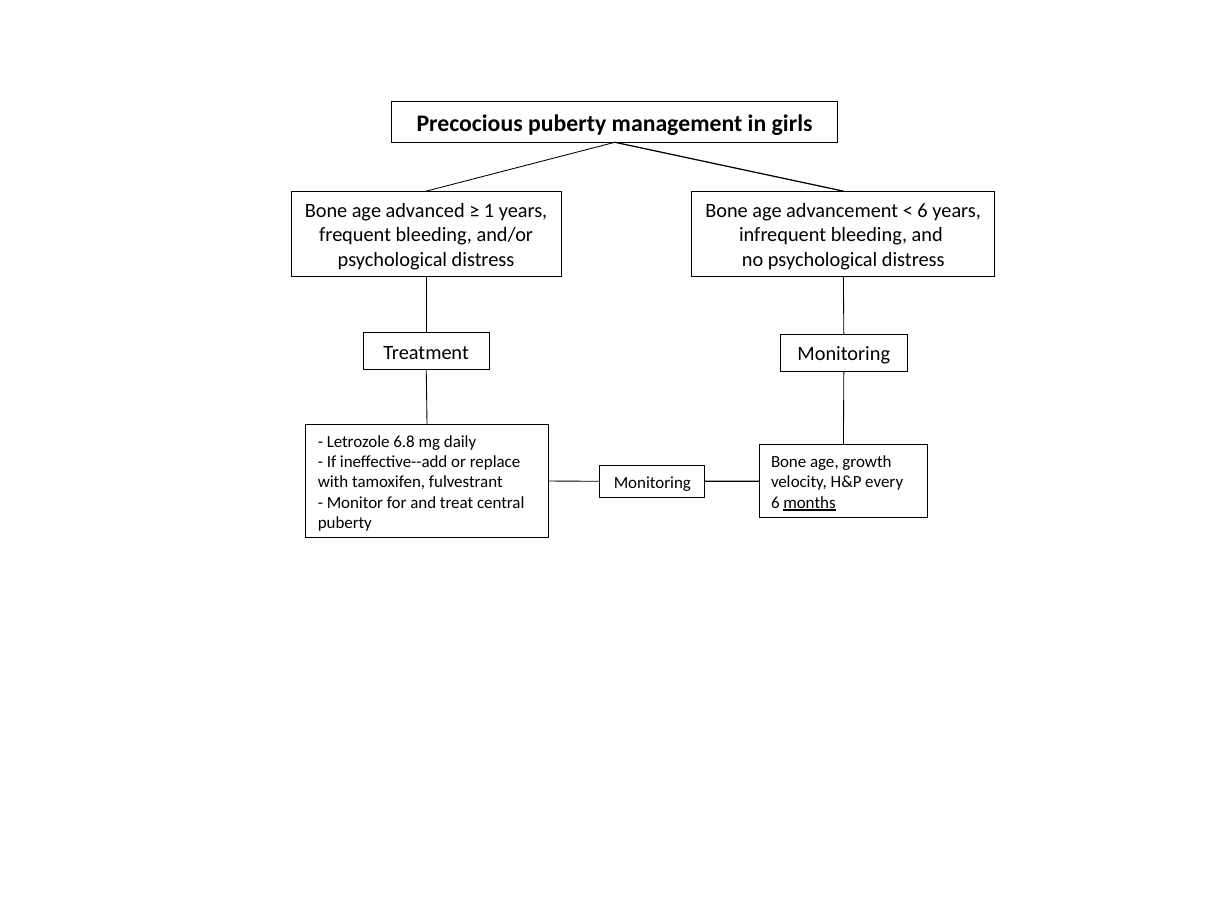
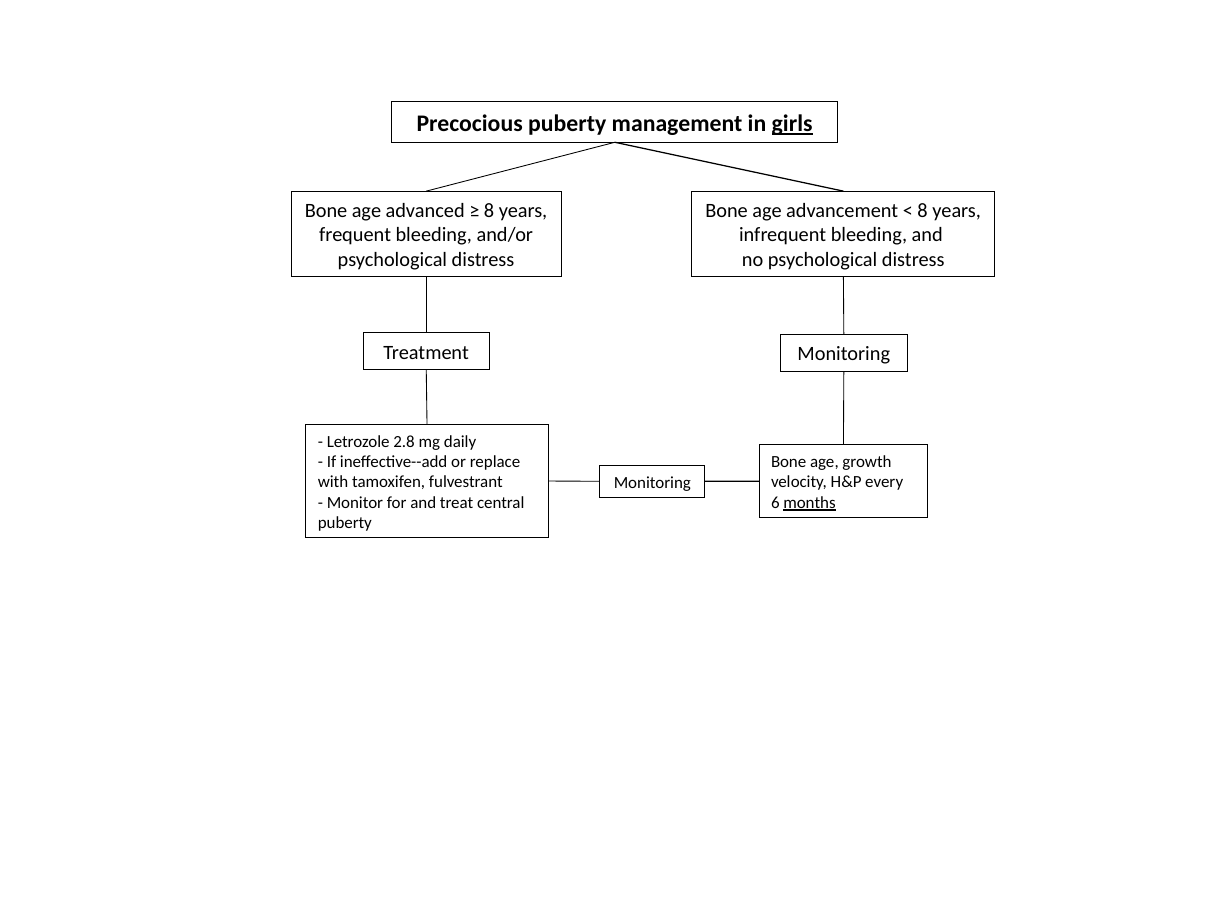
girls underline: none -> present
1 at (489, 211): 1 -> 8
6 at (923, 211): 6 -> 8
6.8: 6.8 -> 2.8
